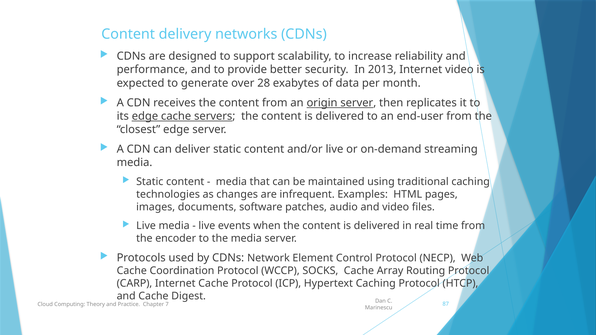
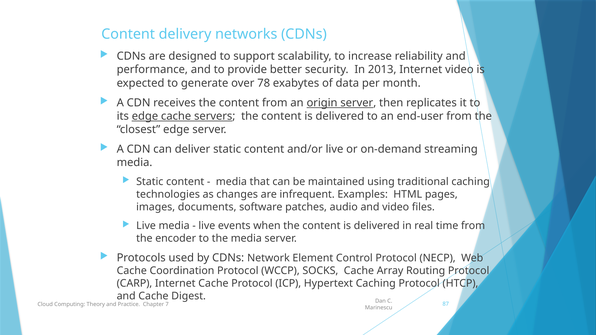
28: 28 -> 78
